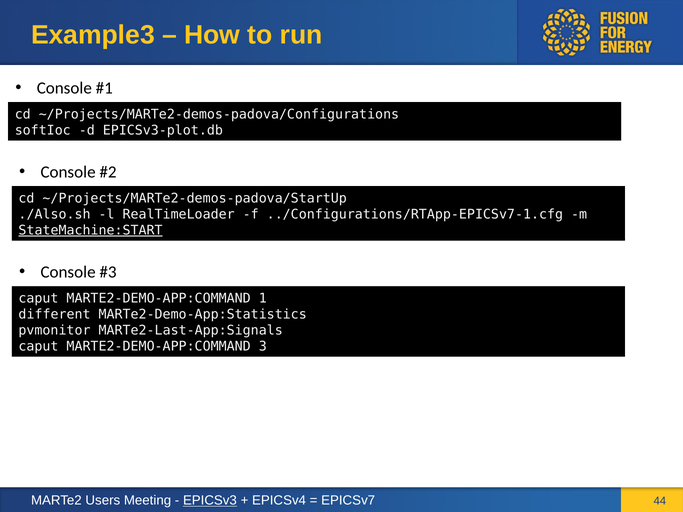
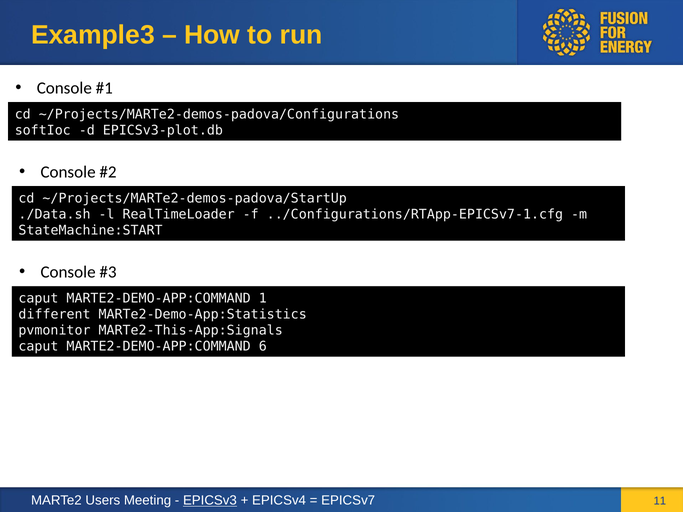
./Also.sh: ./Also.sh -> ./Data.sh
StateMachine:START underline: present -> none
MARTe2-Last-App:Signals: MARTe2-Last-App:Signals -> MARTe2-This-App:Signals
3: 3 -> 6
44: 44 -> 11
